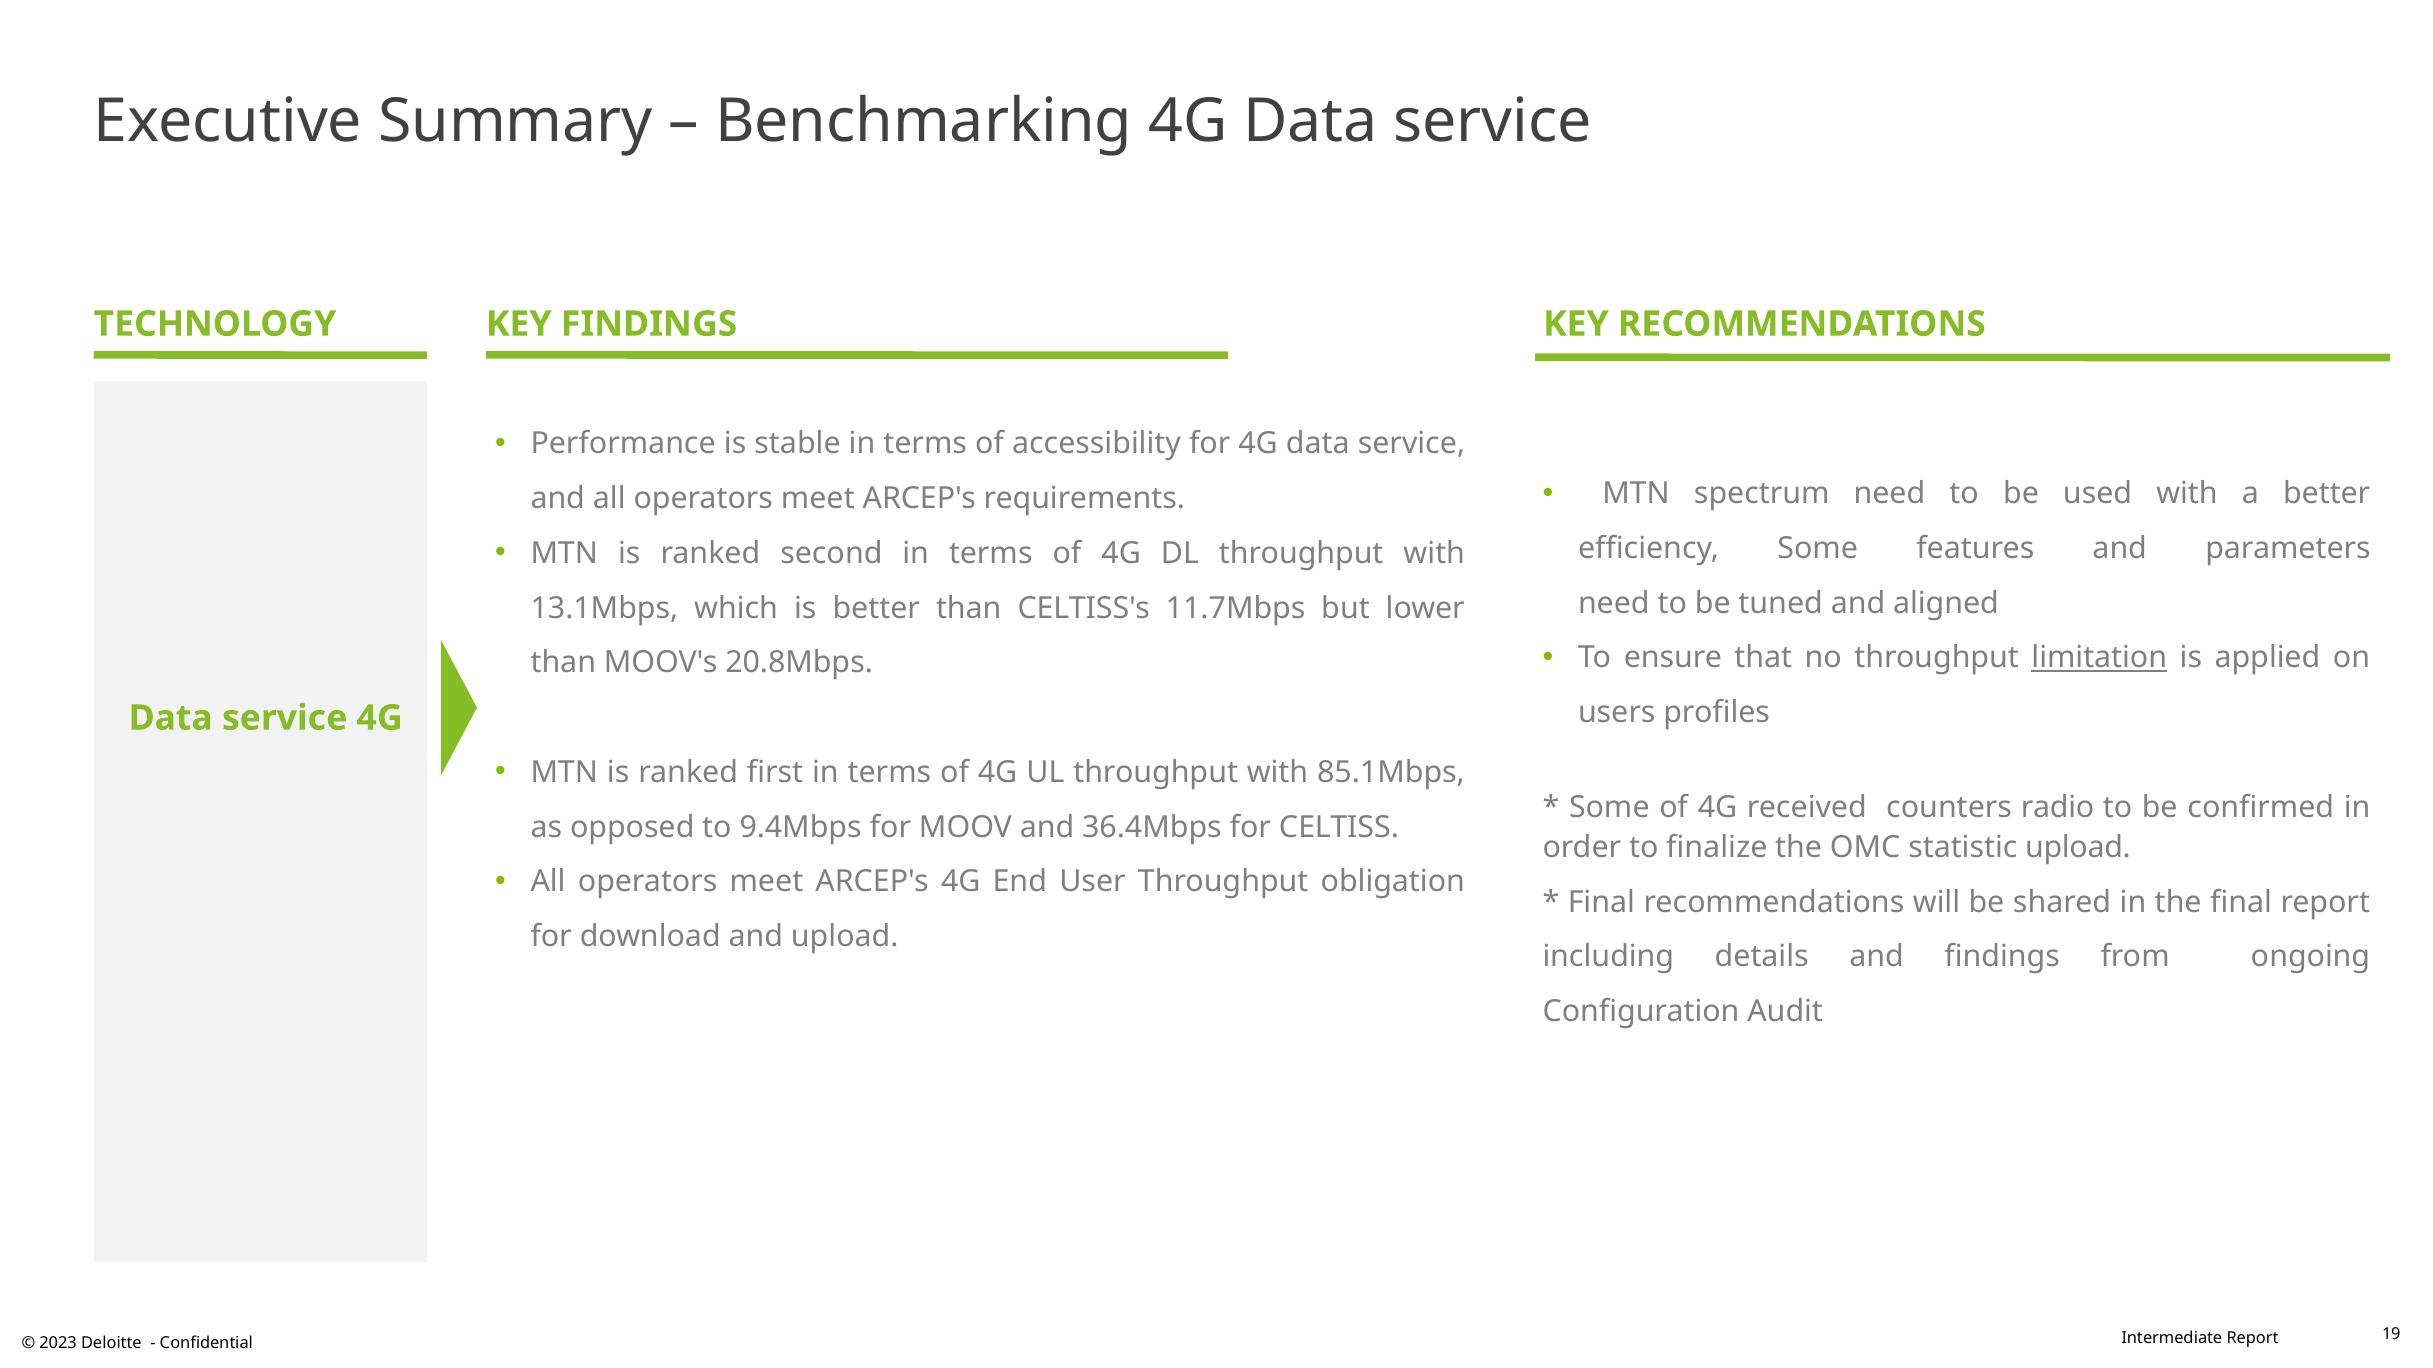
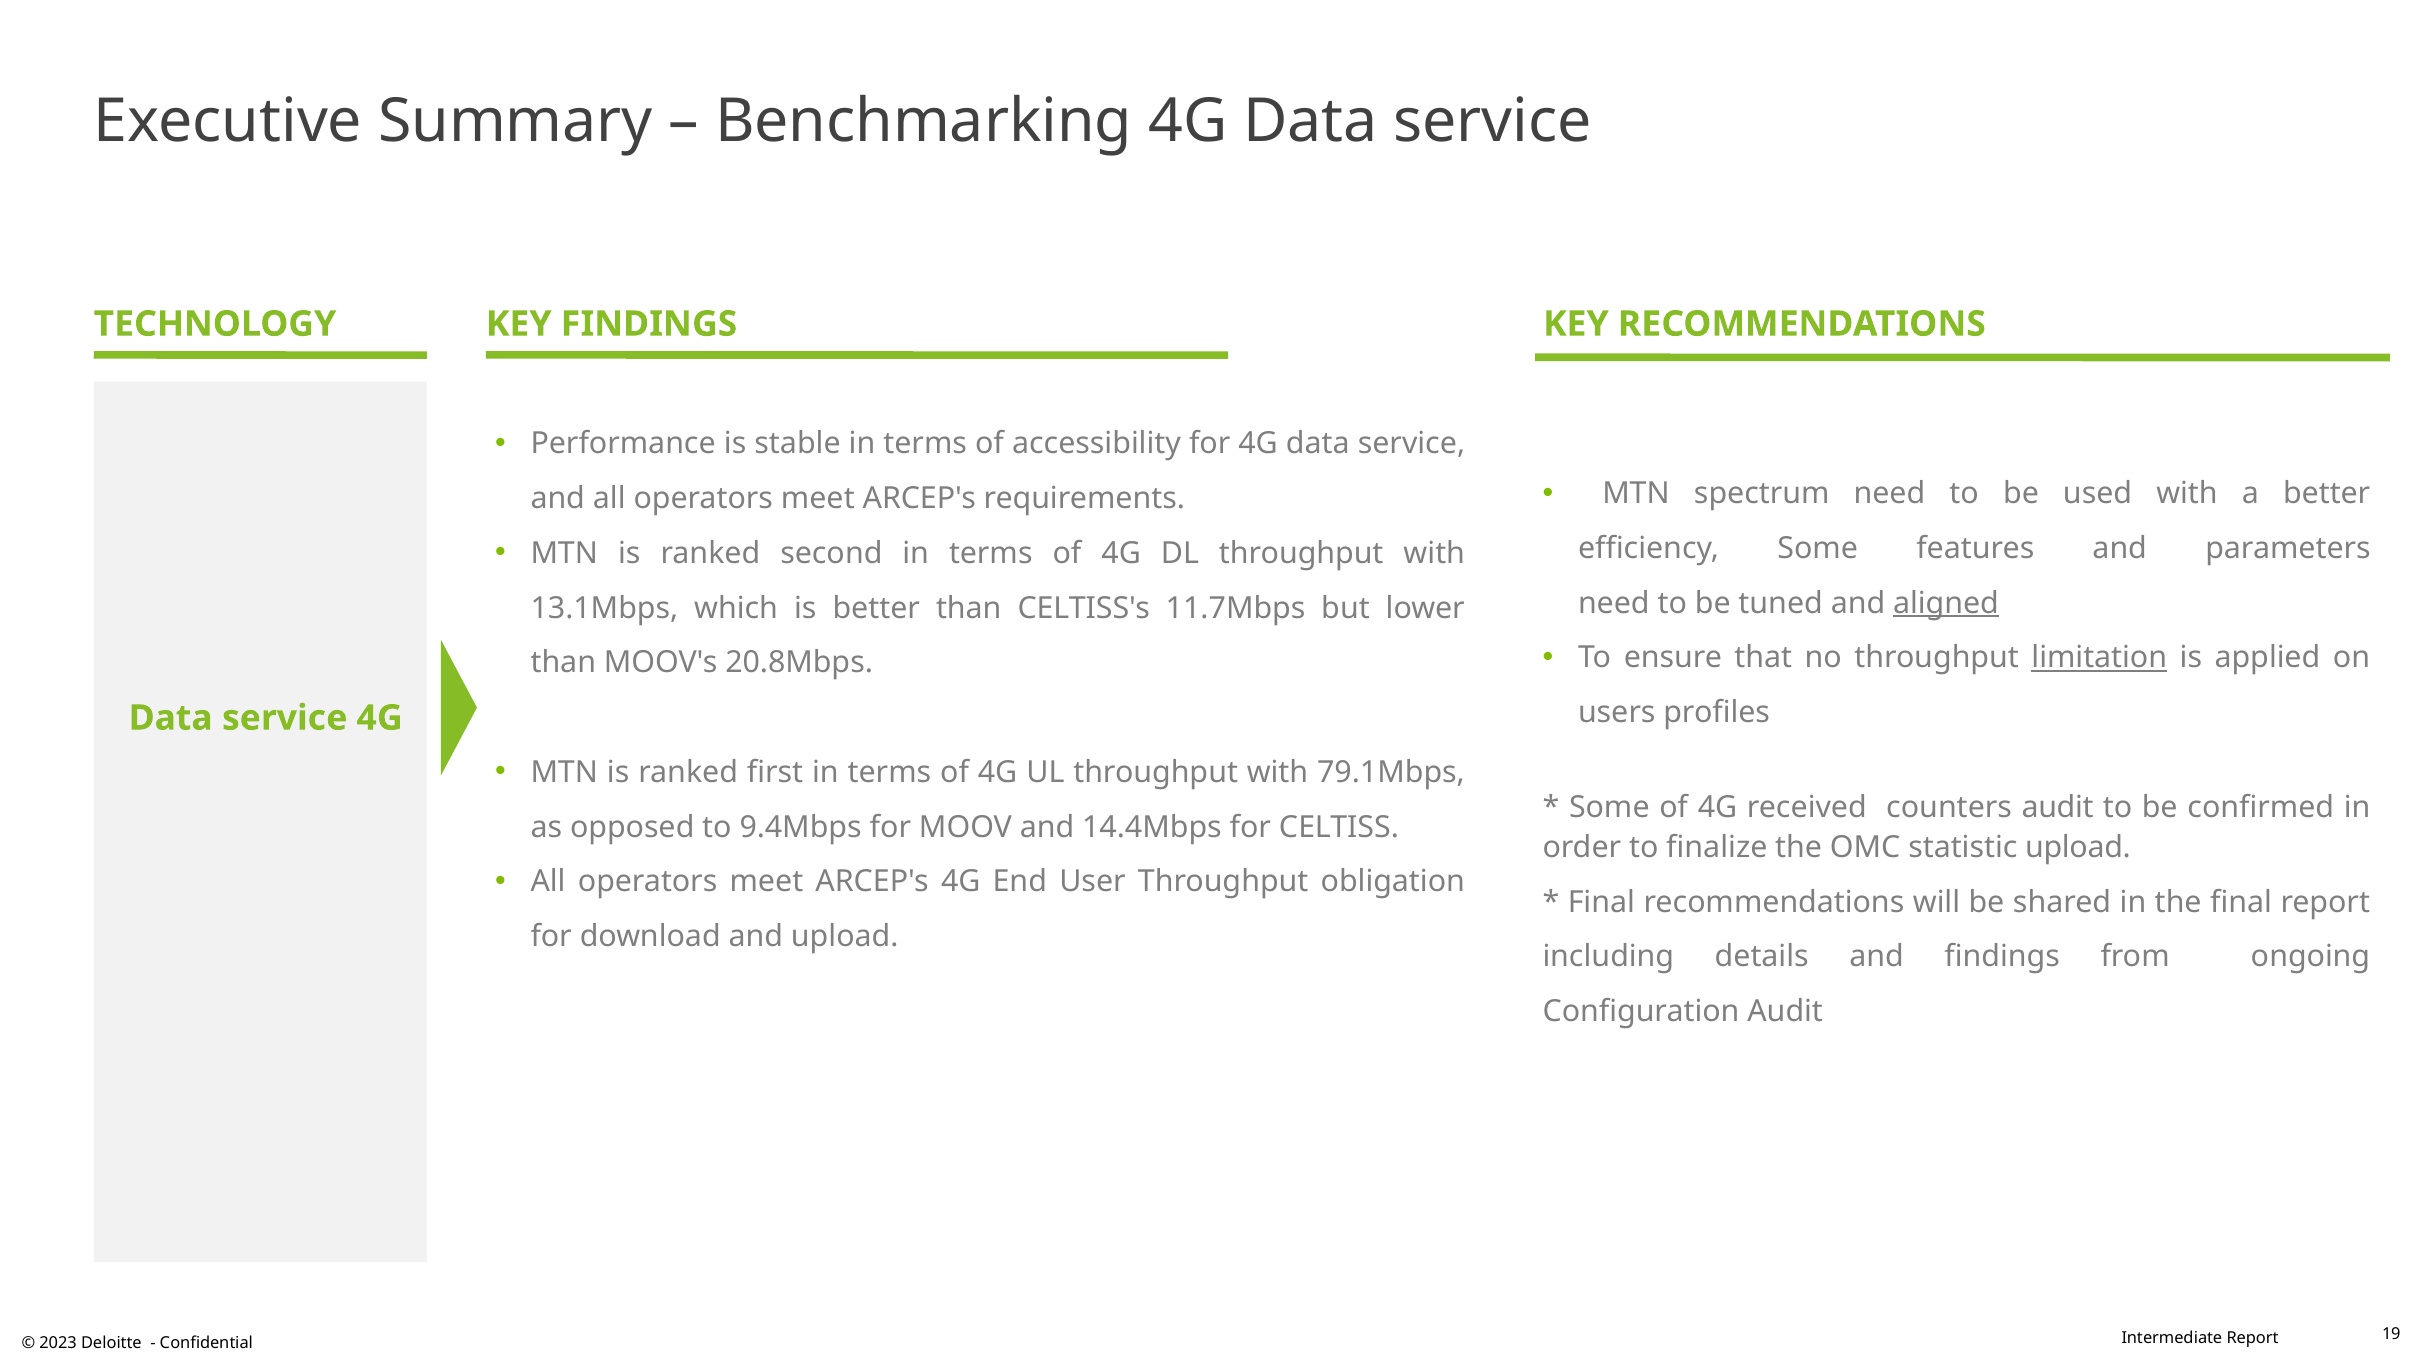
aligned underline: none -> present
85.1Mbps: 85.1Mbps -> 79.1Mbps
counters radio: radio -> audit
36.4Mbps: 36.4Mbps -> 14.4Mbps
